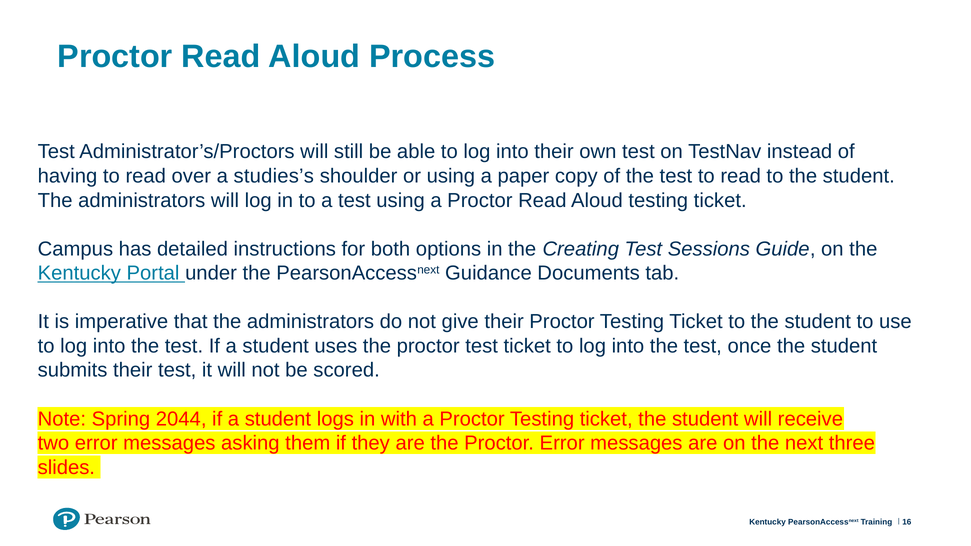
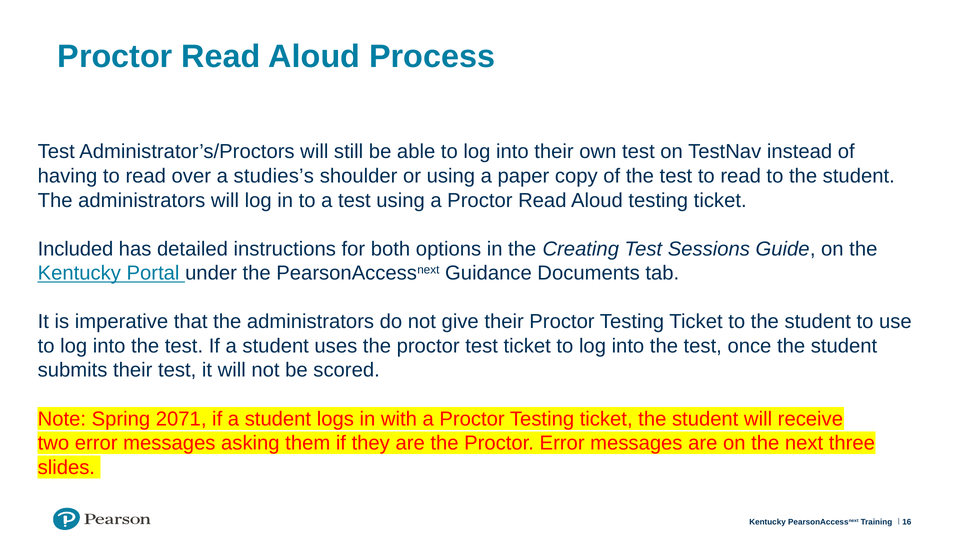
Campus: Campus -> Included
2044: 2044 -> 2071
